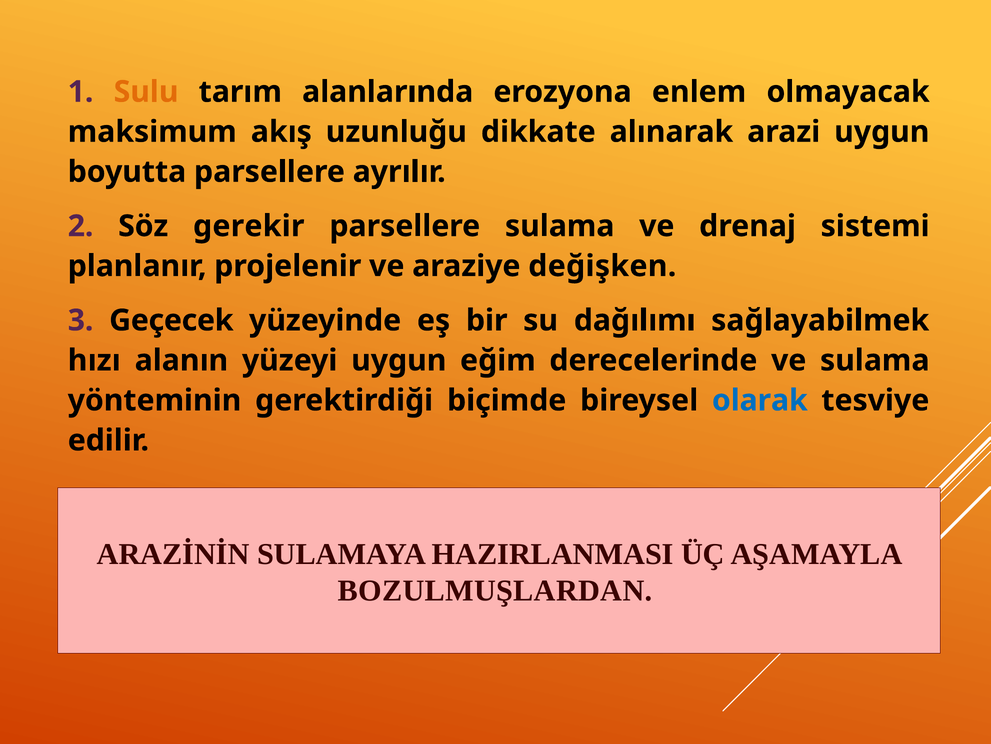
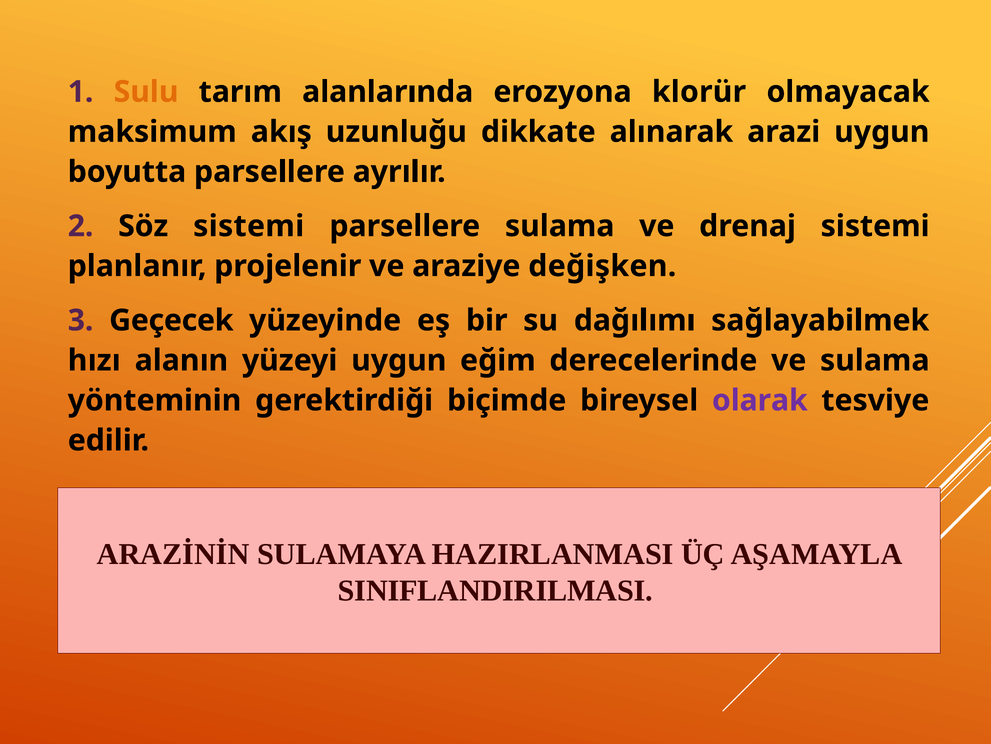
enlem: enlem -> klorür
Söz gerekir: gerekir -> sistemi
olarak colour: blue -> purple
BOZULMUŞLARDAN: BOZULMUŞLARDAN -> SINIFLANDIRILMASI
